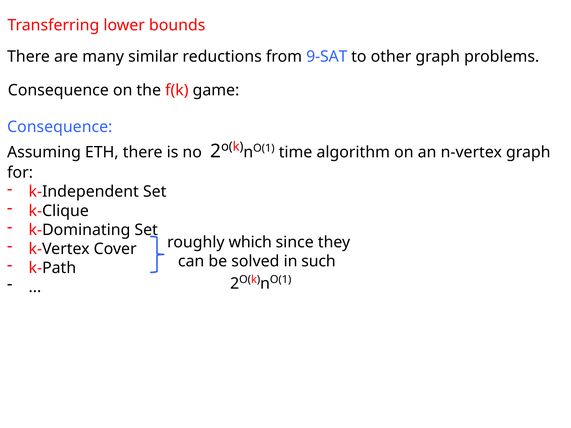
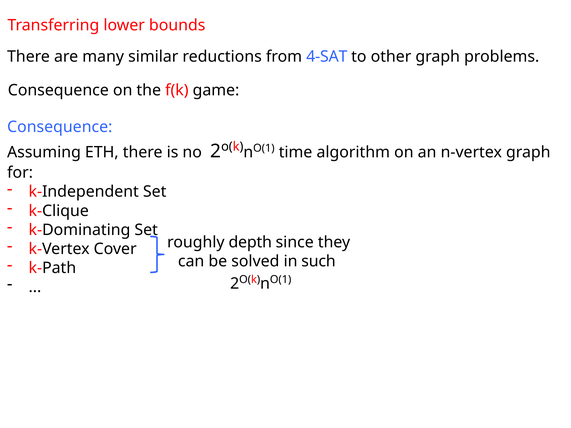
9-SAT: 9-SAT -> 4-SAT
which: which -> depth
